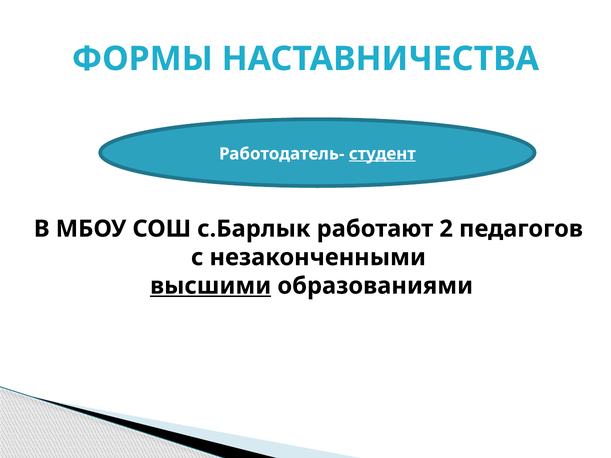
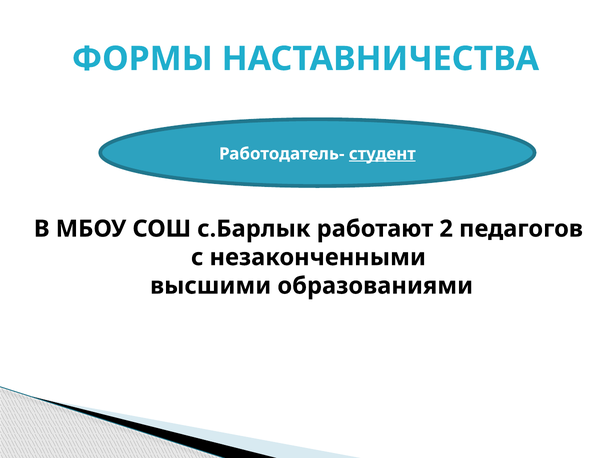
высшими underline: present -> none
